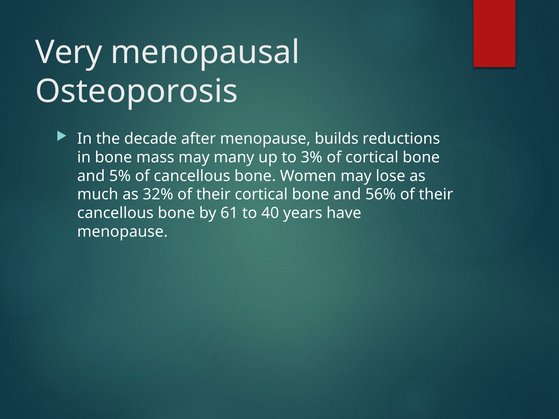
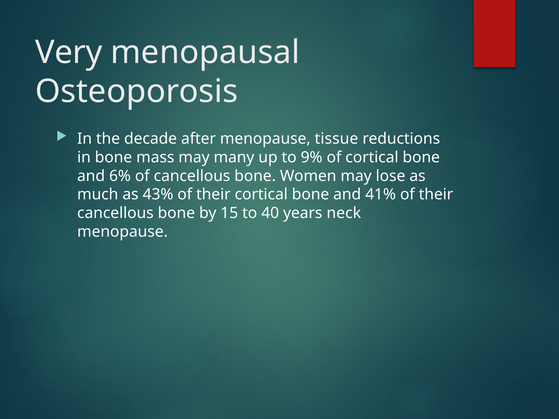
builds: builds -> tissue
3%: 3% -> 9%
5%: 5% -> 6%
32%: 32% -> 43%
56%: 56% -> 41%
61: 61 -> 15
have: have -> neck
